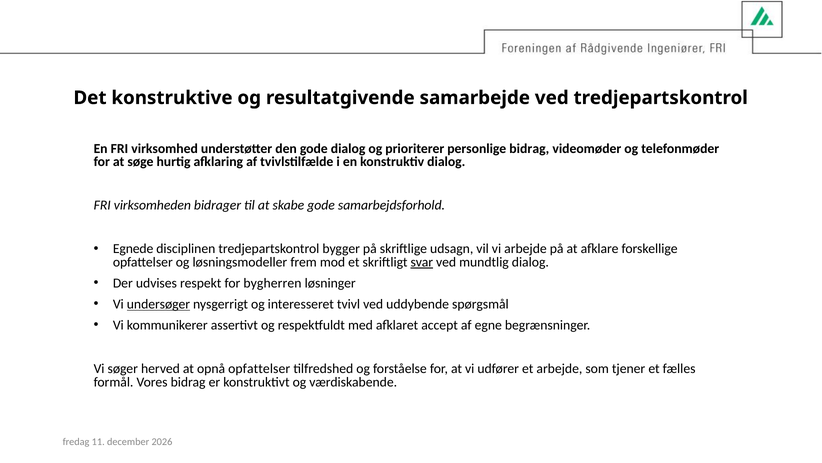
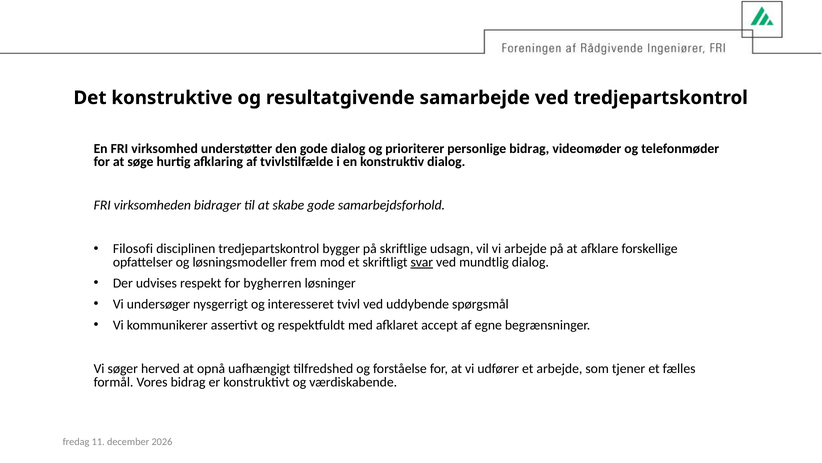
Egnede: Egnede -> Filosofi
undersøger underline: present -> none
opnå opfattelser: opfattelser -> uafhængigt
